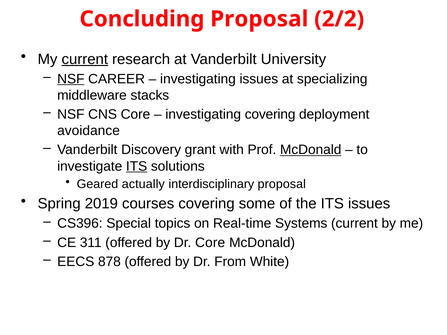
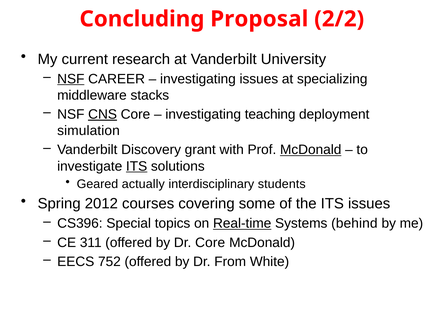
current at (85, 59) underline: present -> none
CNS underline: none -> present
investigating covering: covering -> teaching
avoidance: avoidance -> simulation
interdisciplinary proposal: proposal -> students
2019: 2019 -> 2012
Real-time underline: none -> present
Systems current: current -> behind
878: 878 -> 752
